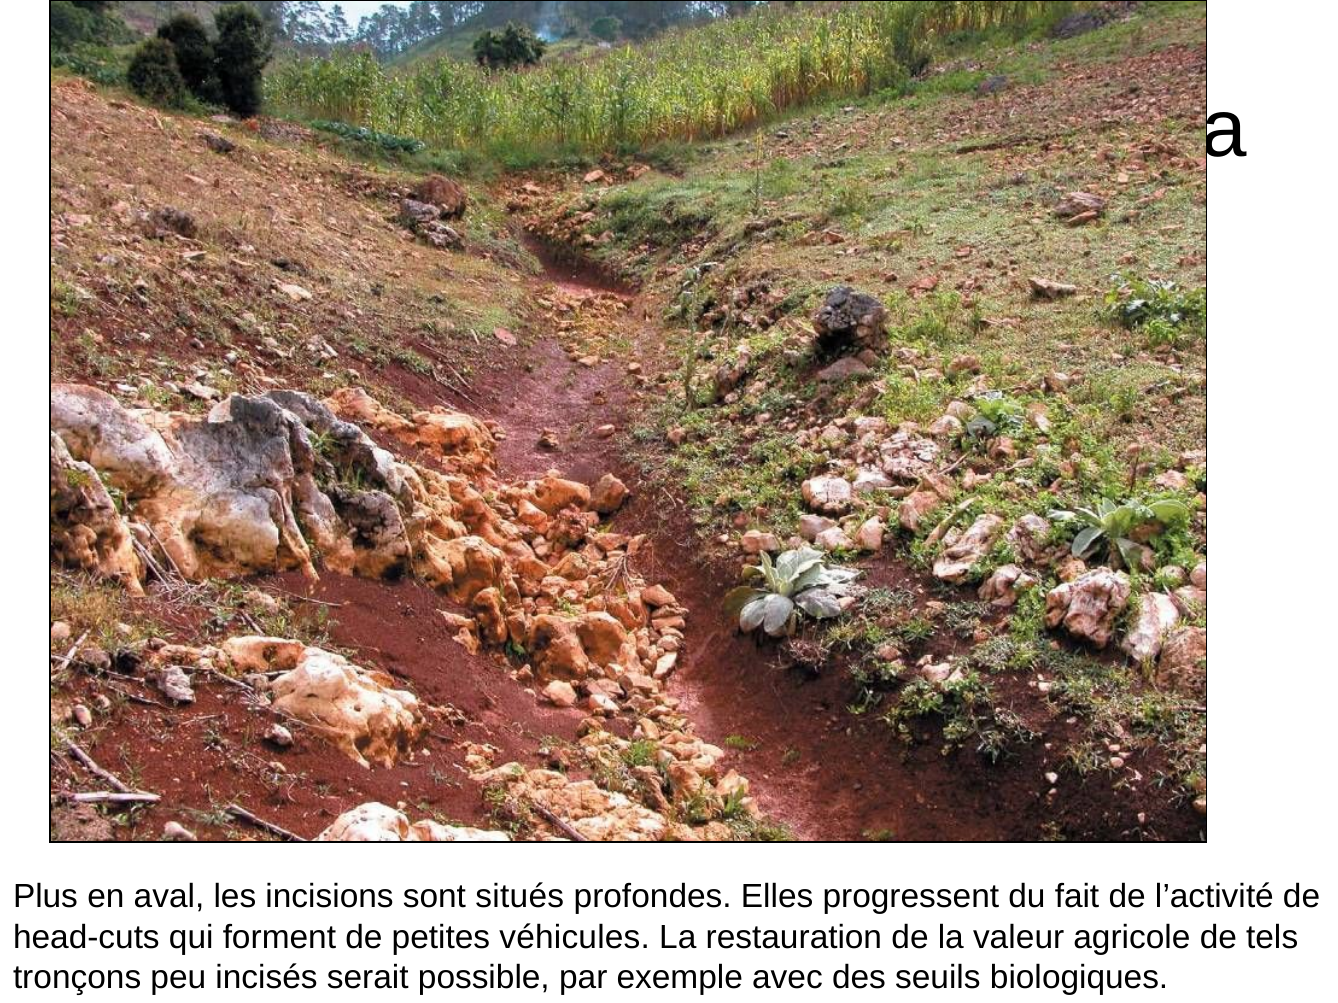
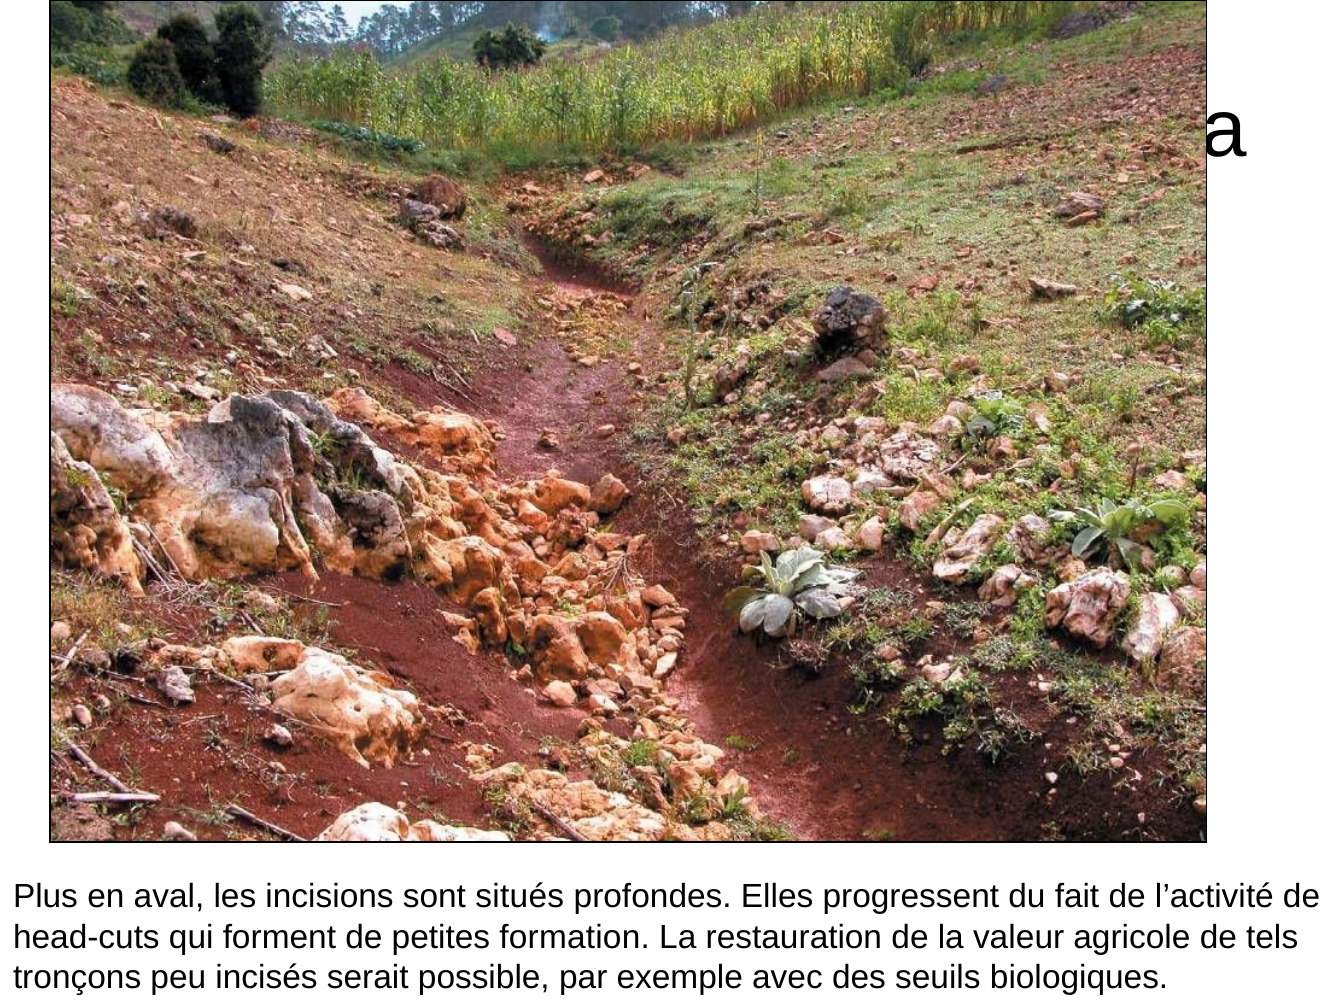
véhicules: véhicules -> formation
